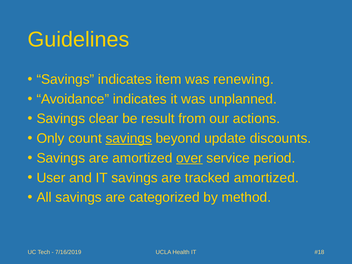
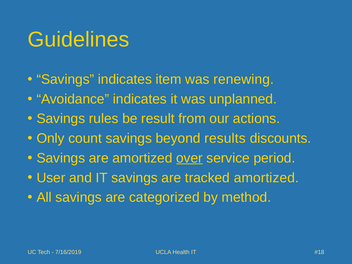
clear: clear -> rules
savings at (129, 138) underline: present -> none
update: update -> results
